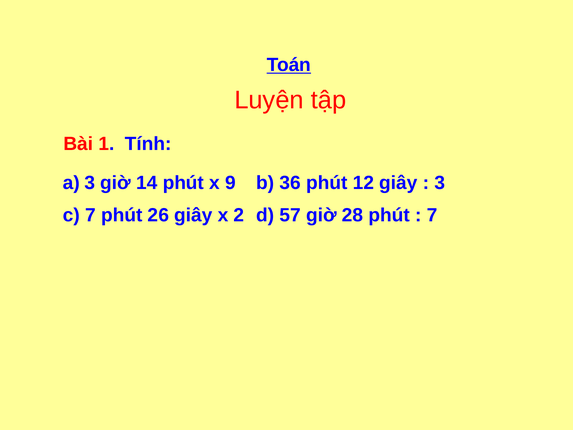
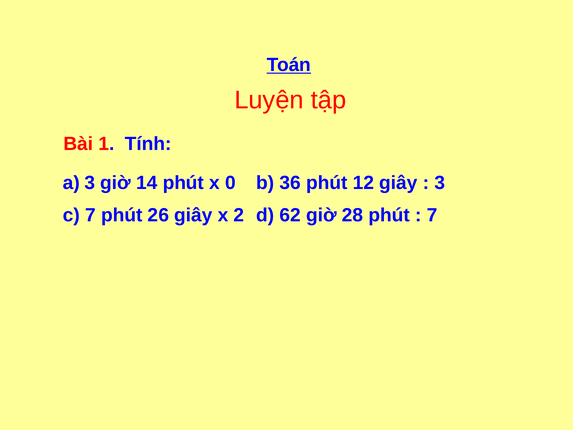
9: 9 -> 0
57: 57 -> 62
